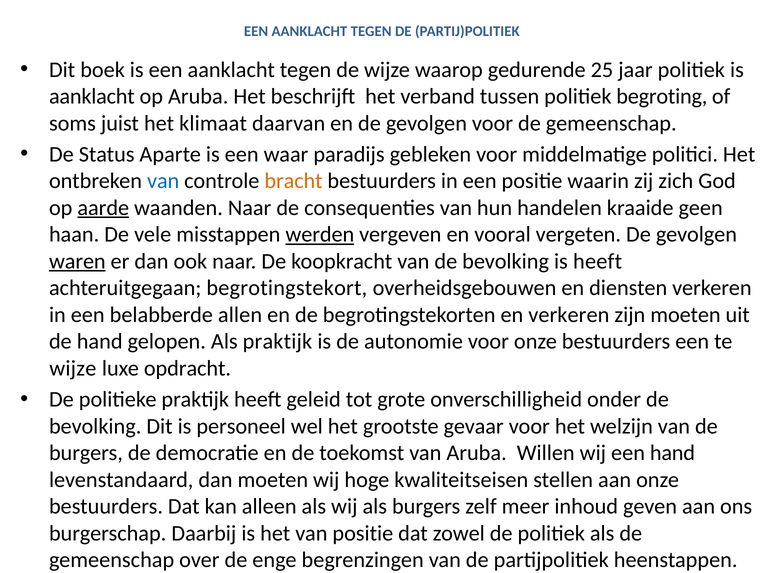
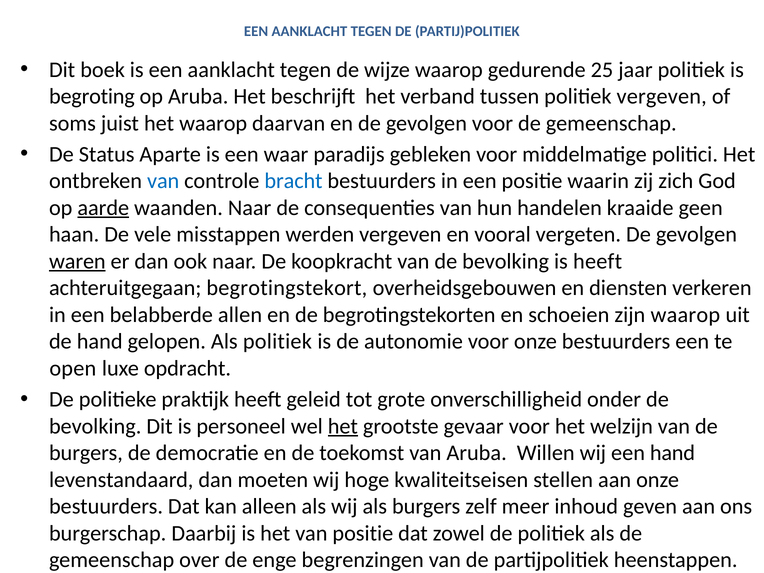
aanklacht at (92, 96): aanklacht -> begroting
politiek begroting: begroting -> vergeven
het klimaat: klimaat -> waarop
bracht colour: orange -> blue
werden underline: present -> none
en verkeren: verkeren -> schoeien
zijn moeten: moeten -> waarop
Als praktijk: praktijk -> politiek
wijze at (73, 368): wijze -> open
het at (343, 426) underline: none -> present
